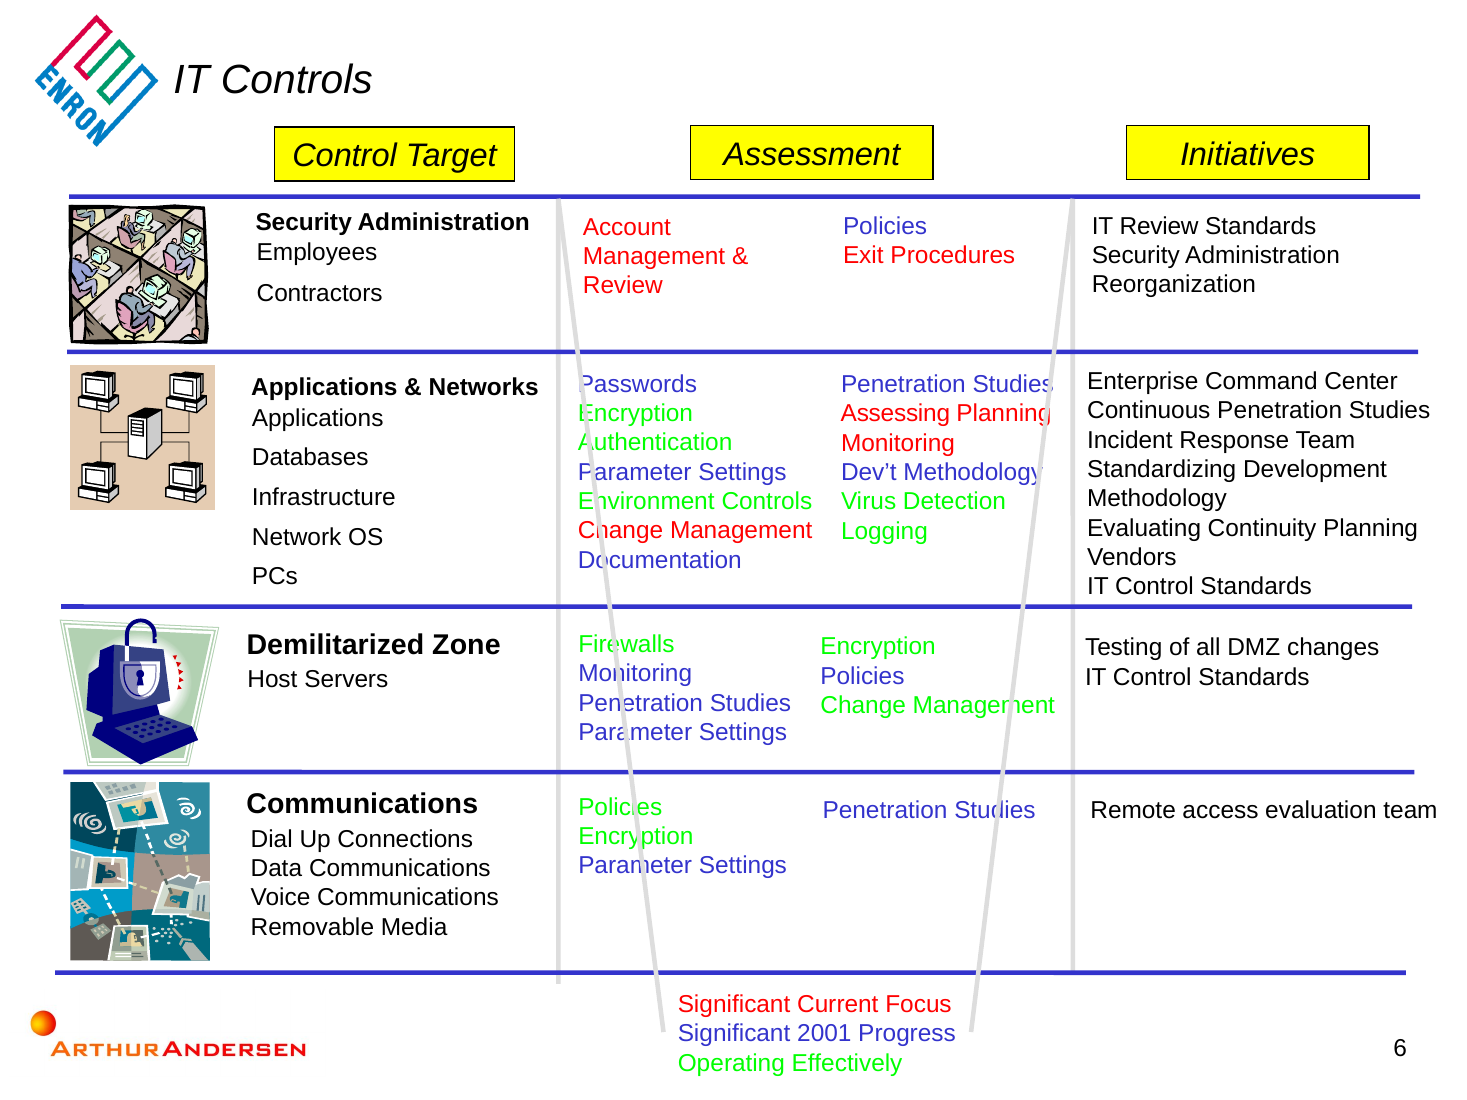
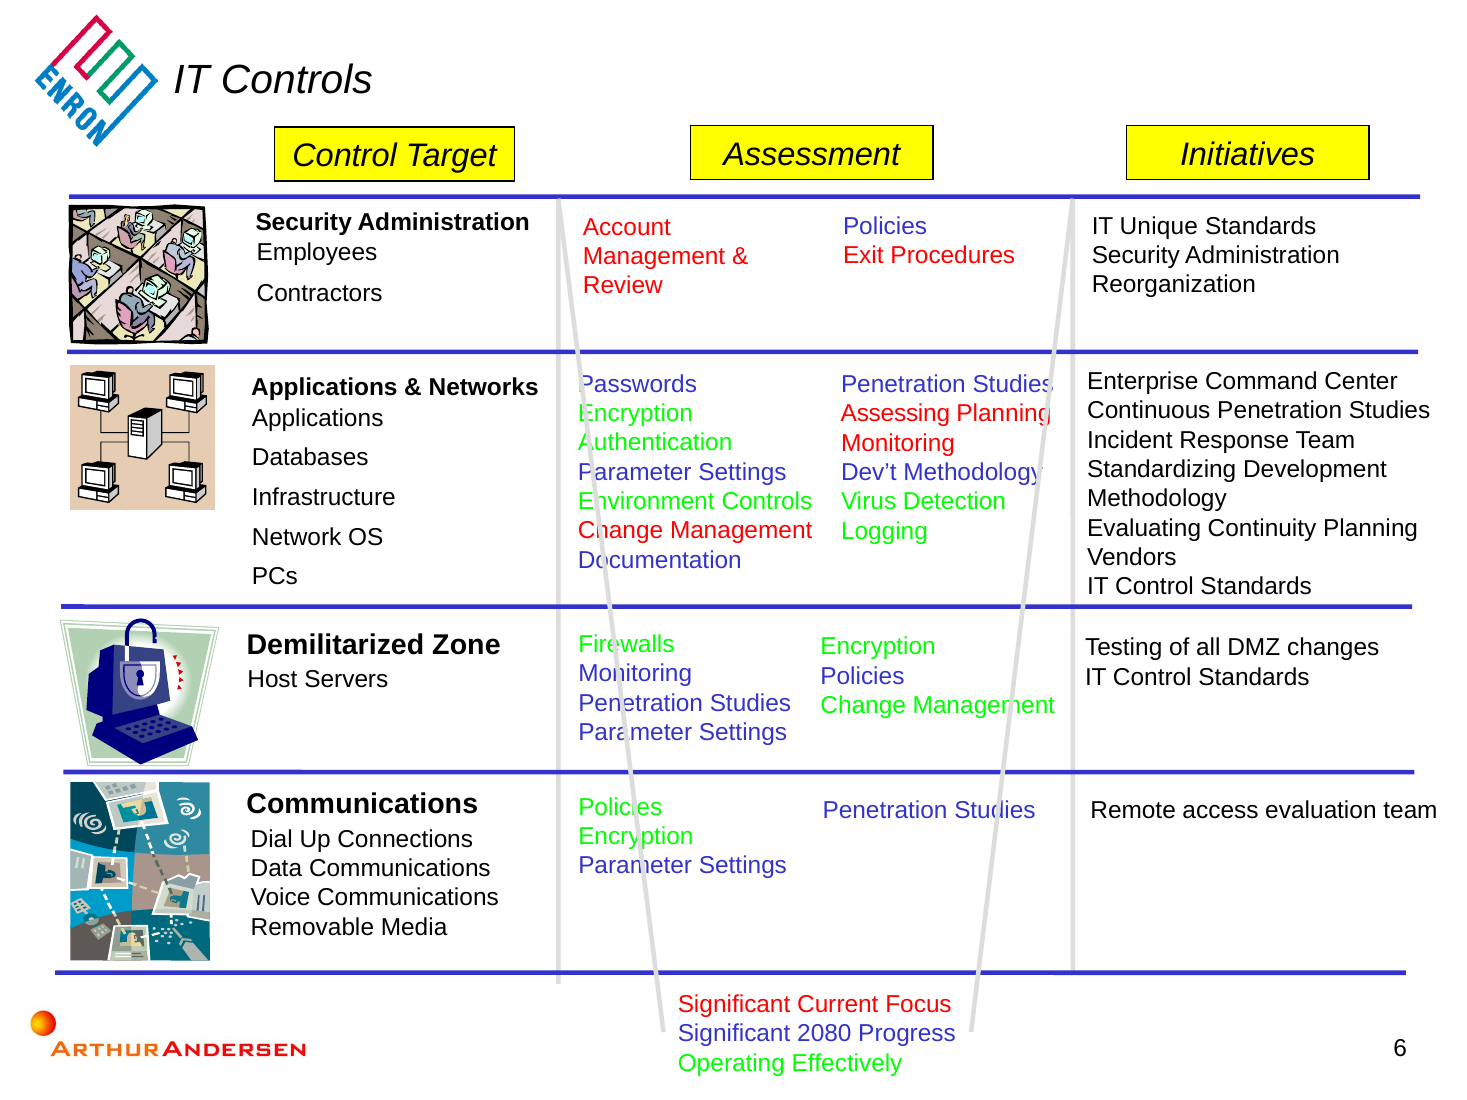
IT Review: Review -> Unique
2001: 2001 -> 2080
